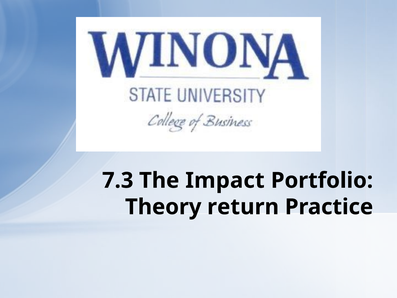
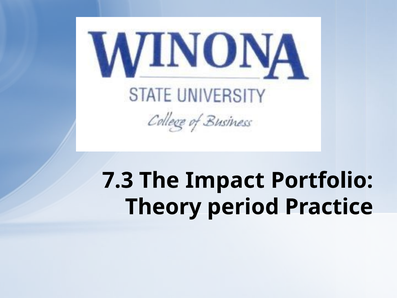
return: return -> period
